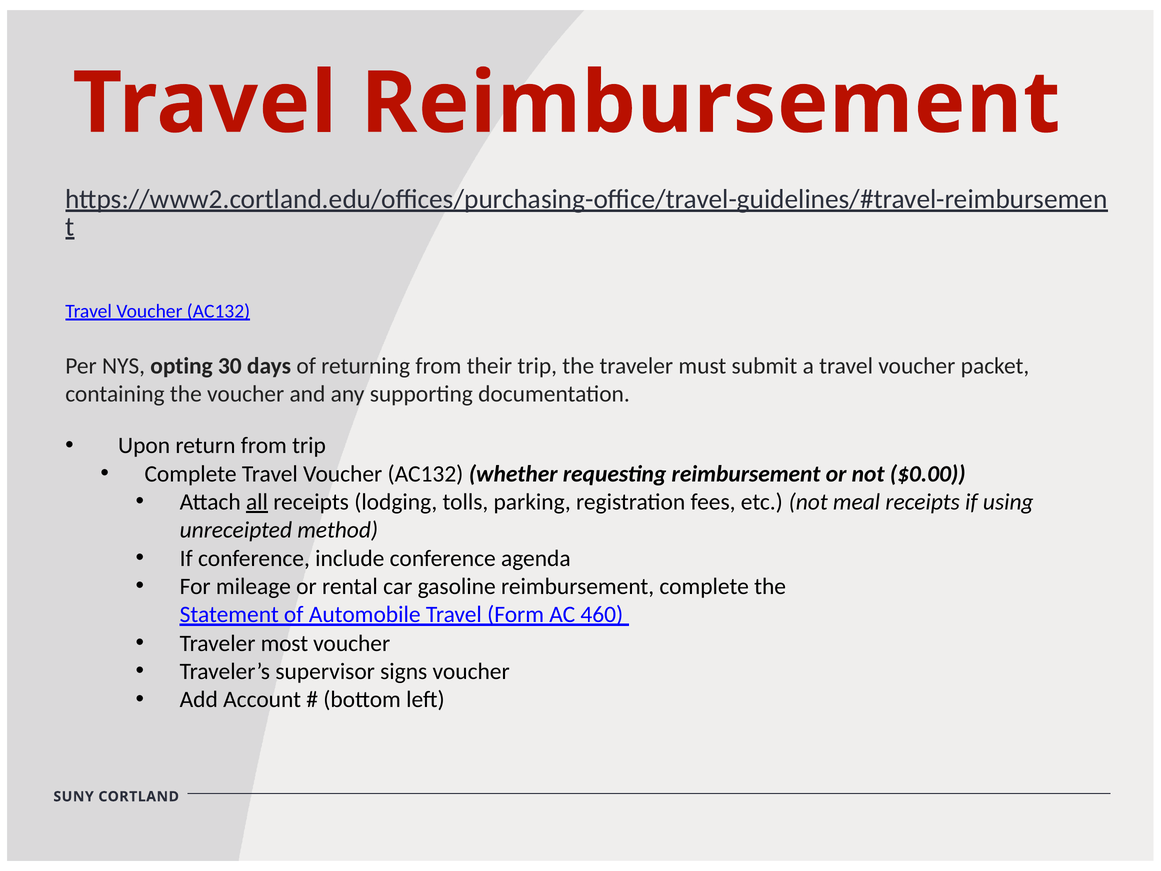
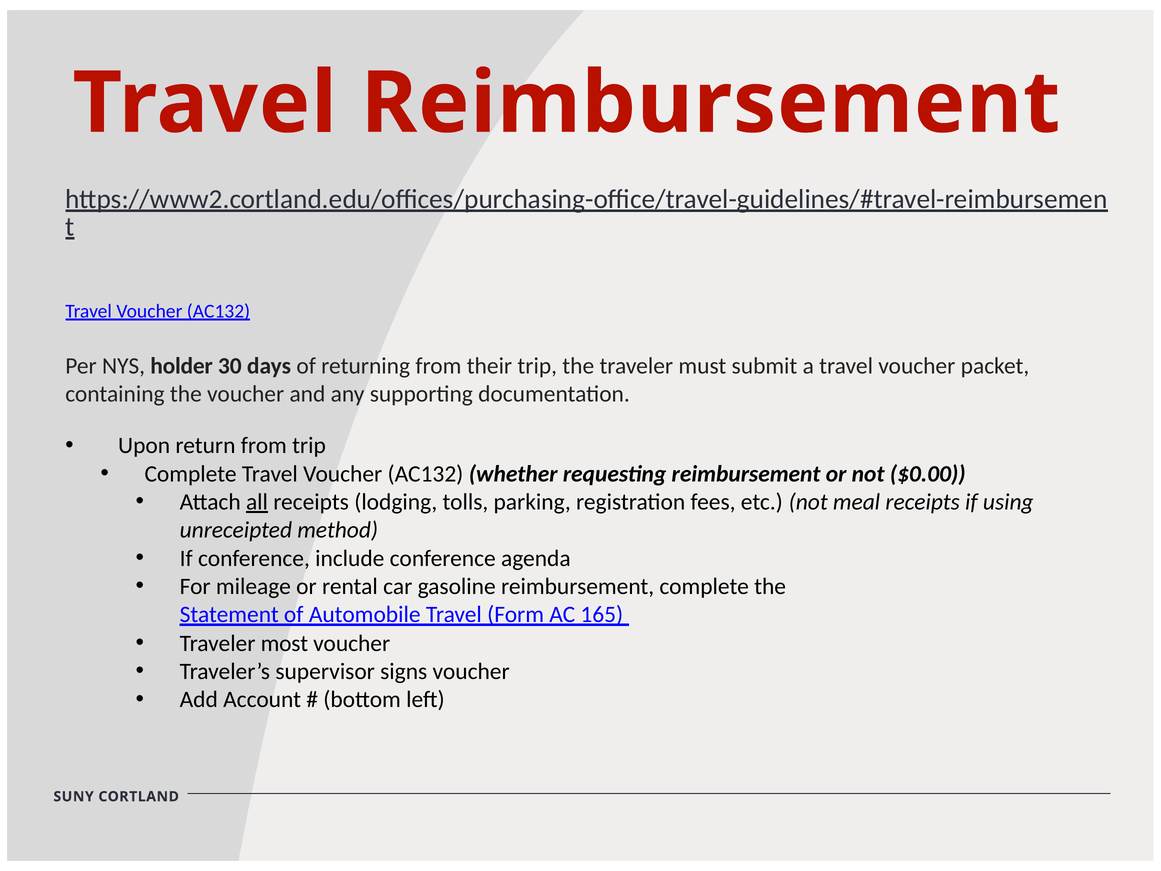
opting: opting -> holder
460: 460 -> 165
